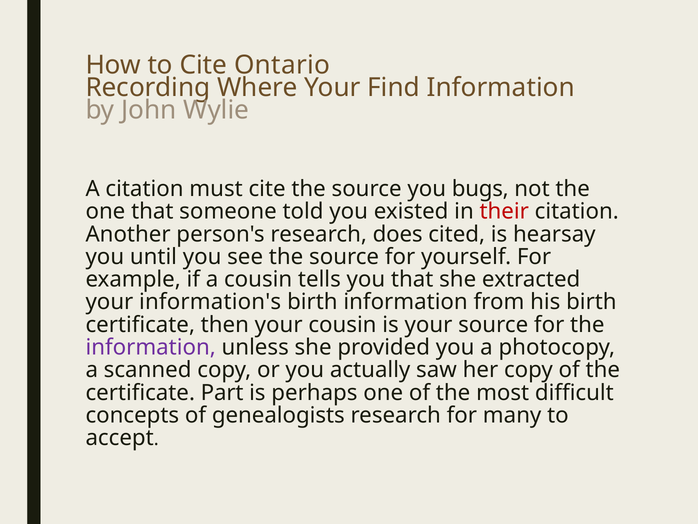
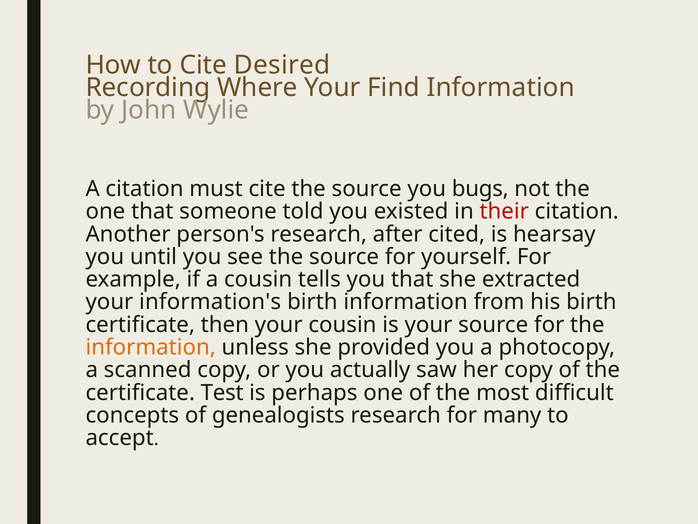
Ontario: Ontario -> Desired
does: does -> after
information at (151, 347) colour: purple -> orange
Part: Part -> Test
